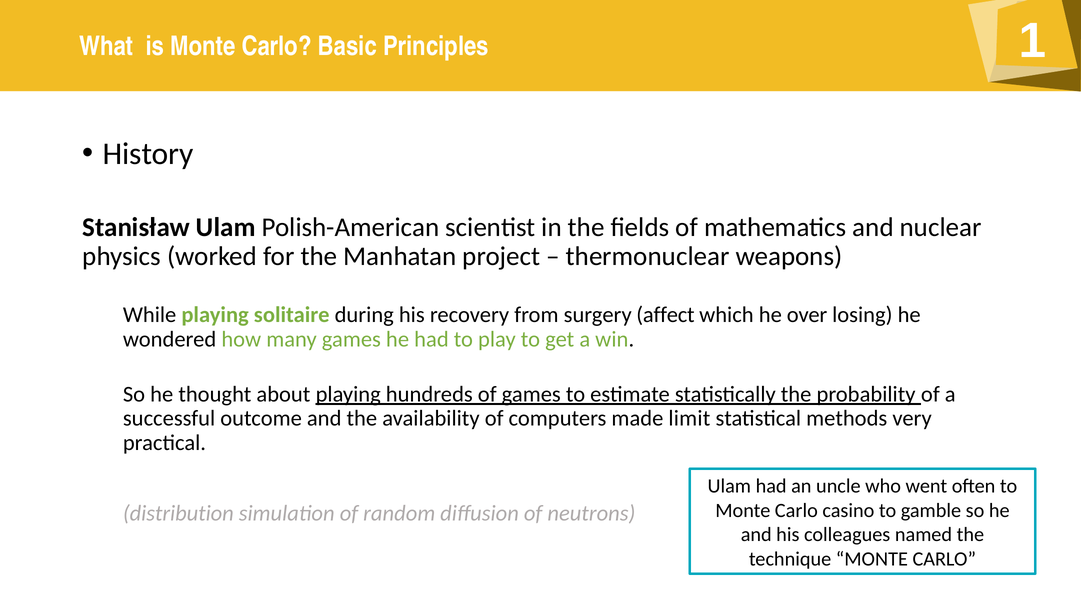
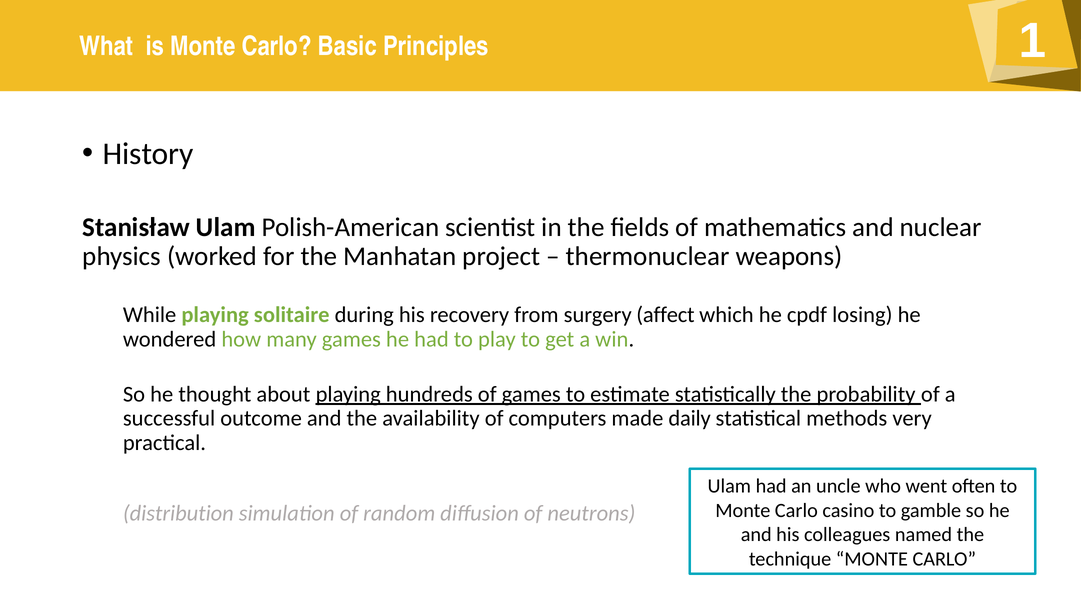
over: over -> cpdf
limit: limit -> daily
